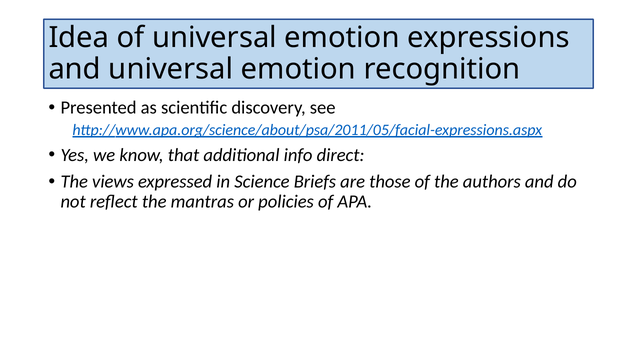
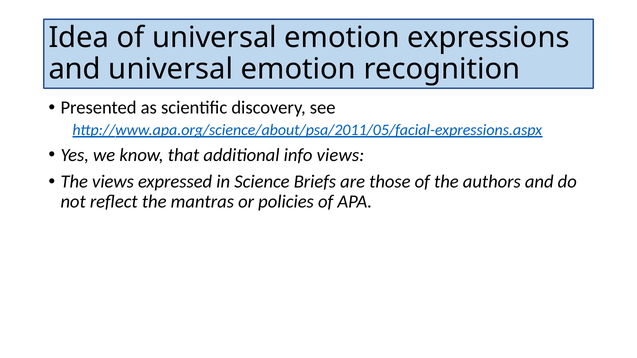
info direct: direct -> views
